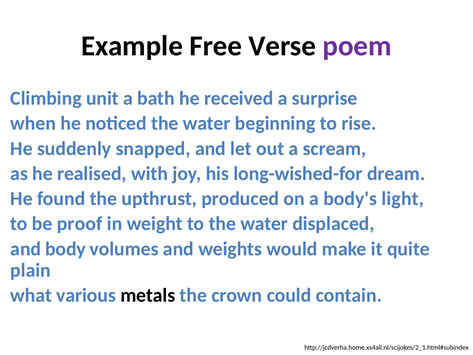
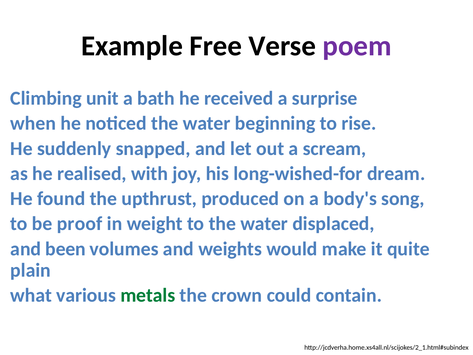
light: light -> song
body: body -> been
metals colour: black -> green
